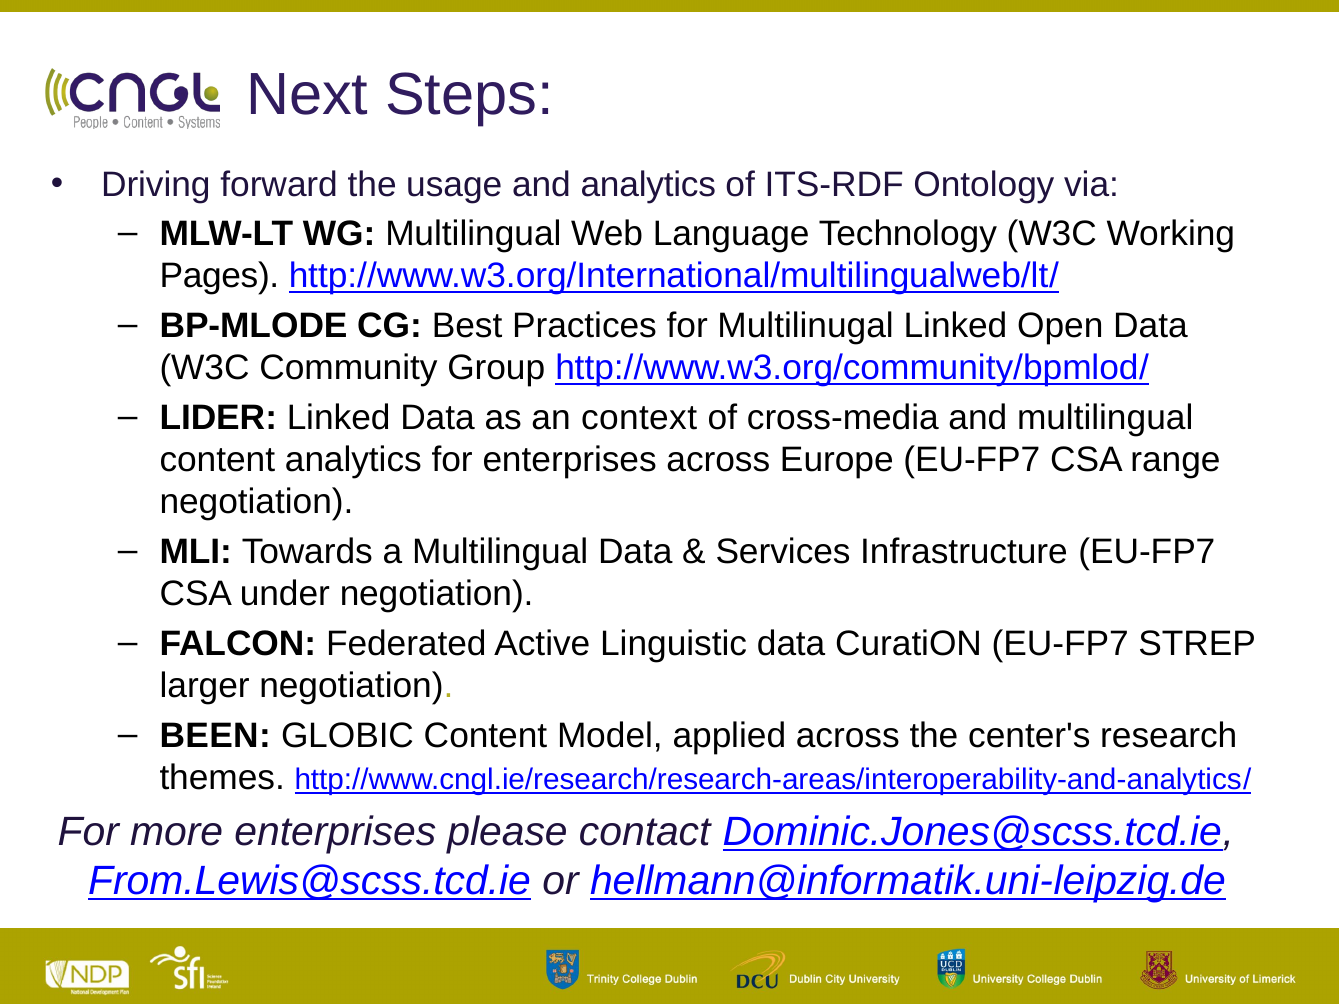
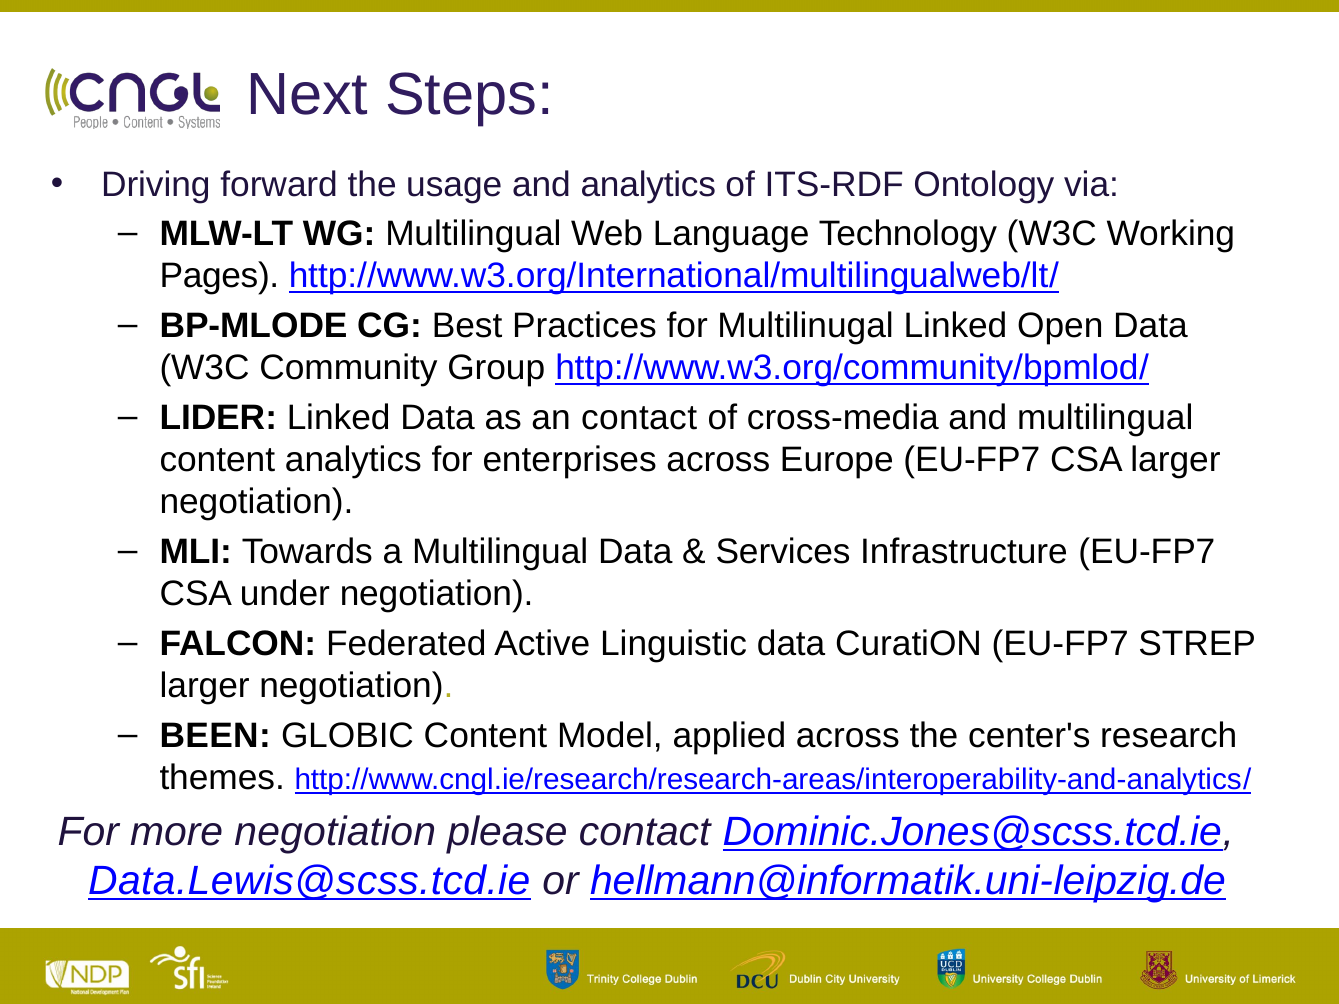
an context: context -> contact
CSA range: range -> larger
more enterprises: enterprises -> negotiation
From.Lewis@scss.tcd.ie: From.Lewis@scss.tcd.ie -> Data.Lewis@scss.tcd.ie
